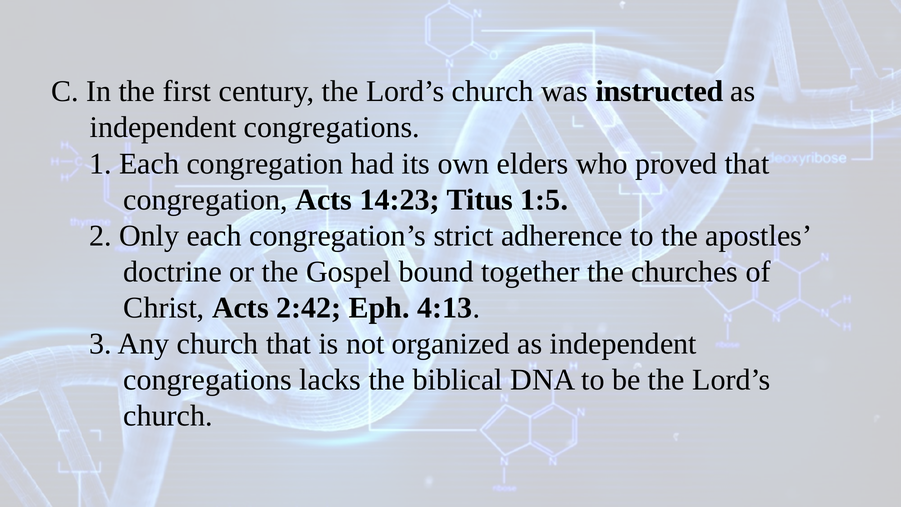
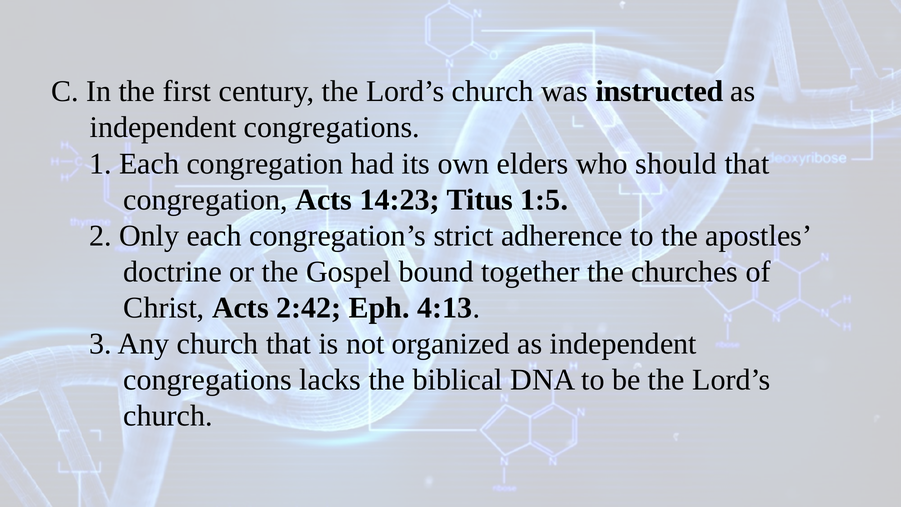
proved: proved -> should
